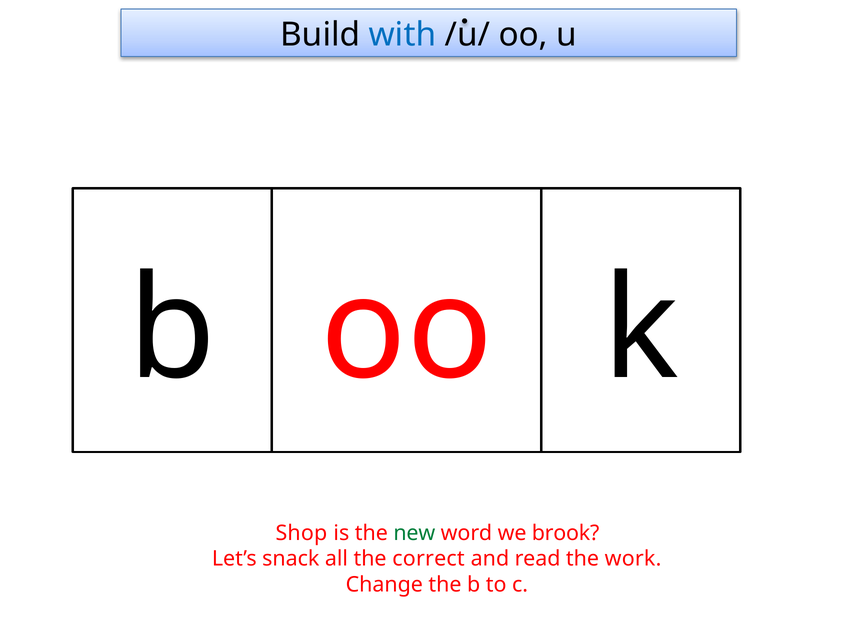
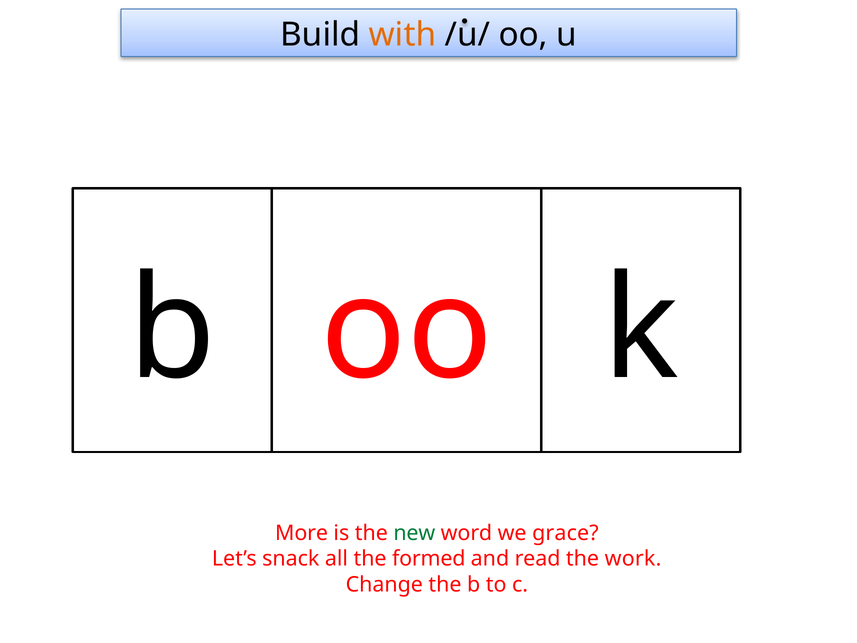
with colour: blue -> orange
Shop: Shop -> More
brook: brook -> grace
correct: correct -> formed
